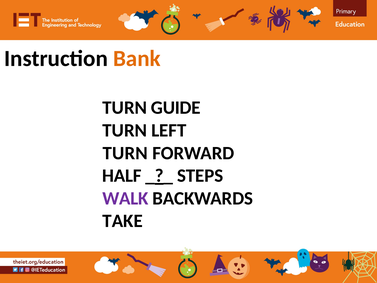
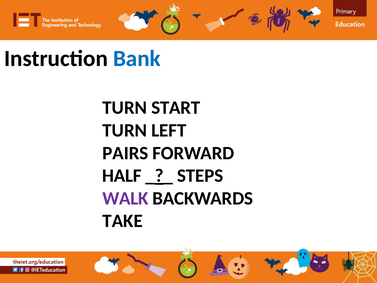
Bank colour: orange -> blue
GUIDE: GUIDE -> START
TURN at (125, 153): TURN -> PAIRS
